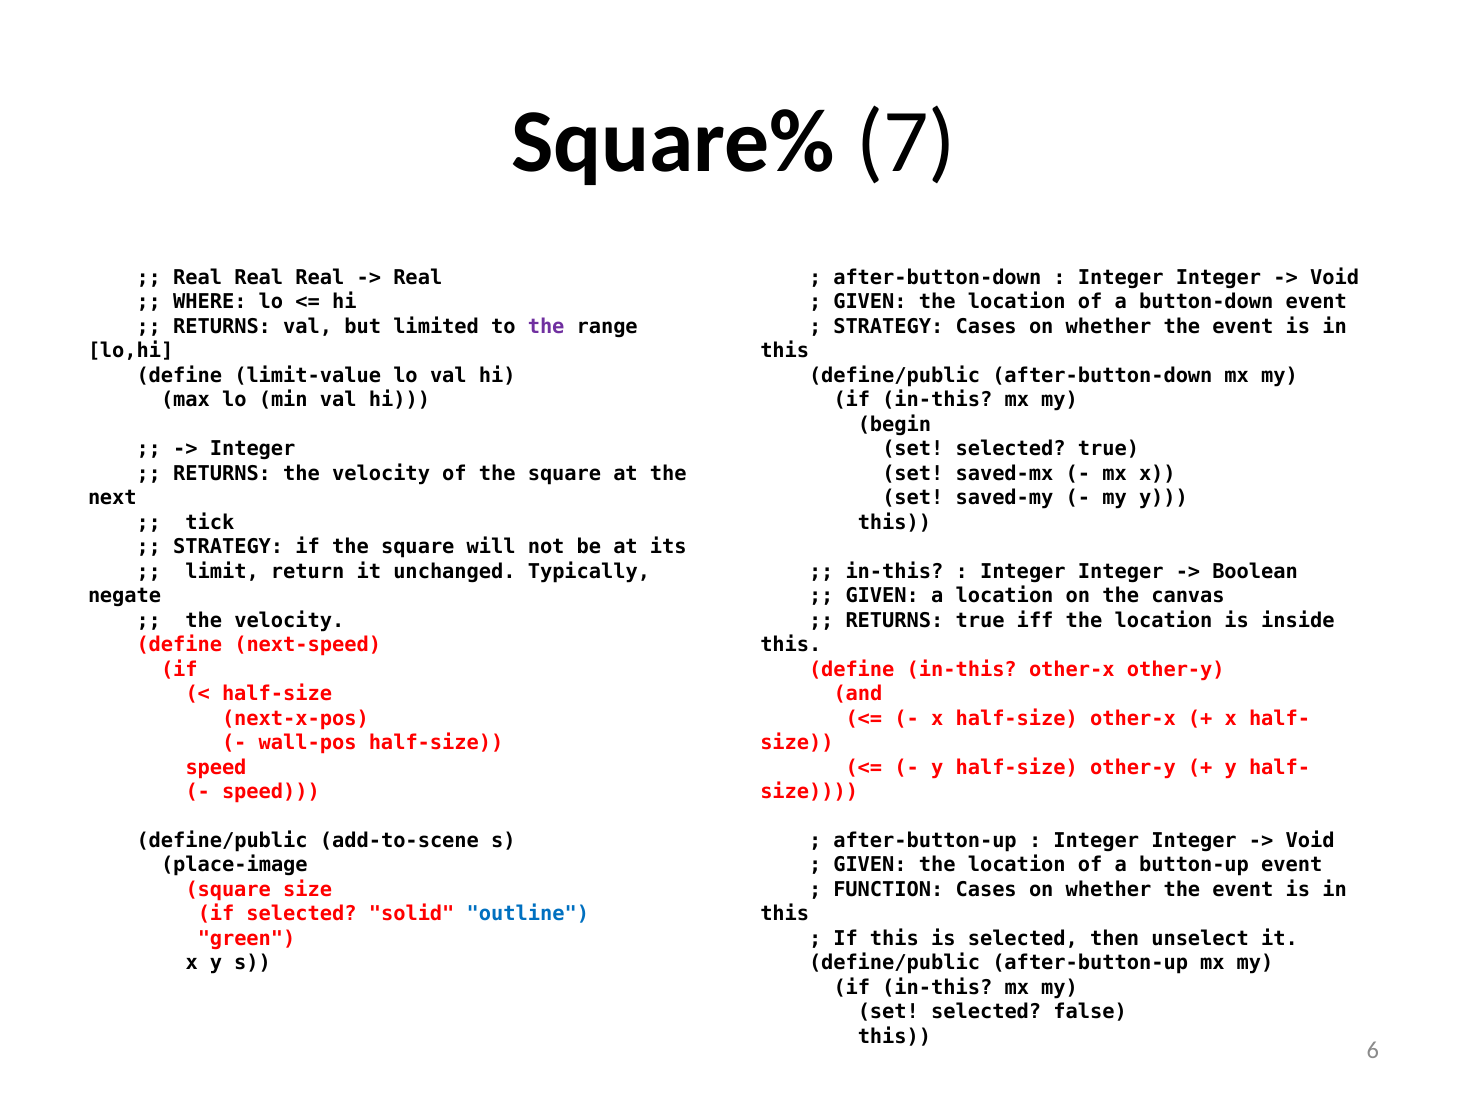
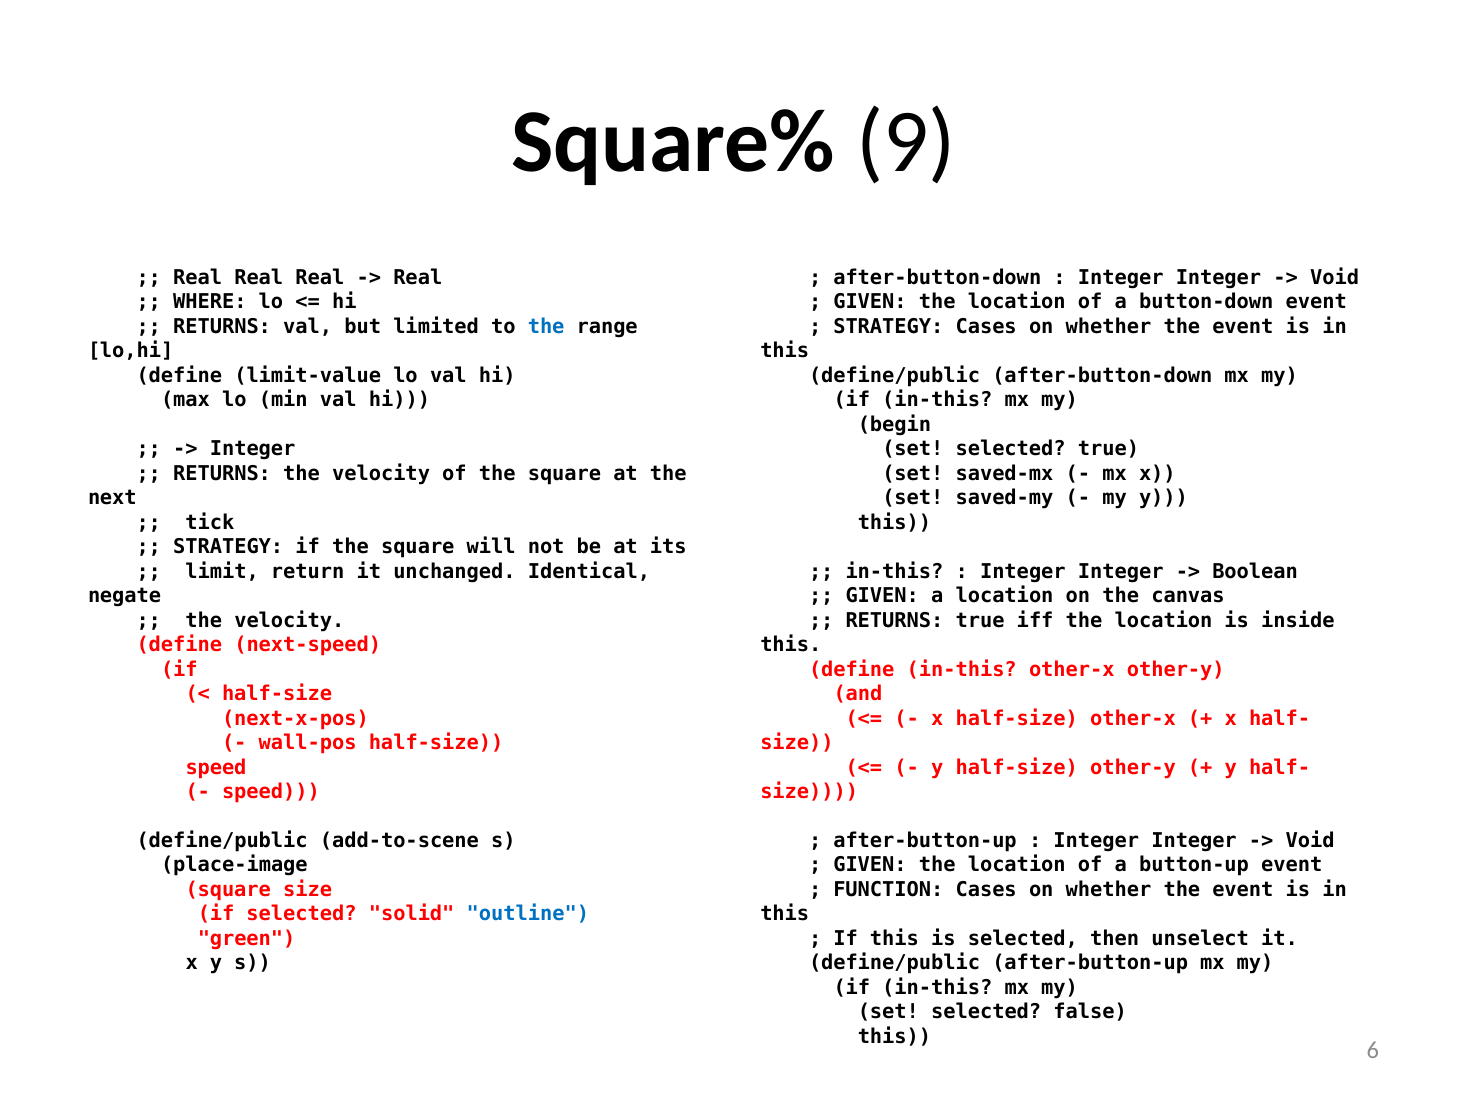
7: 7 -> 9
the at (546, 327) colour: purple -> blue
Typically: Typically -> Identical
